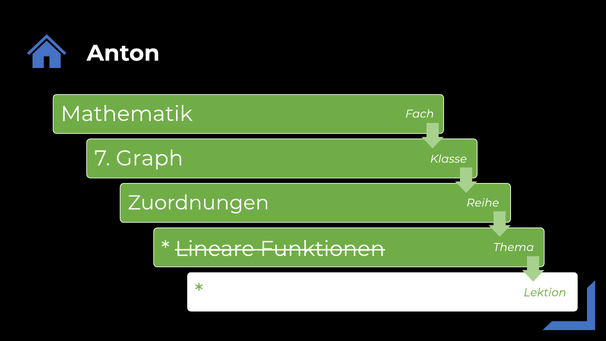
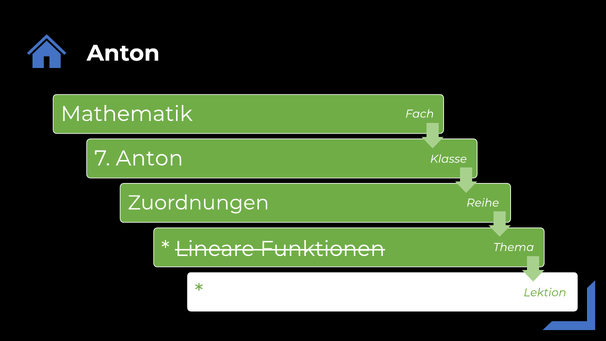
7 Graph: Graph -> Anton
